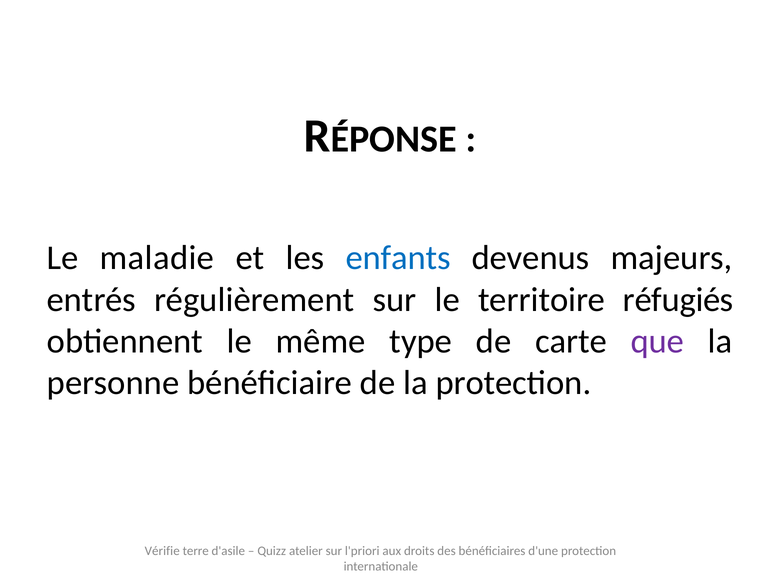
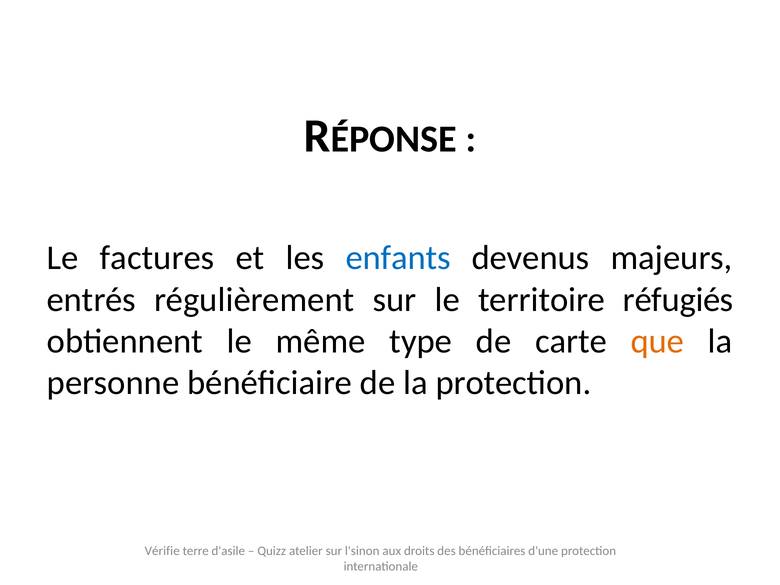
maladie: maladie -> factures
que colour: purple -> orange
l'priori: l'priori -> l'sinon
